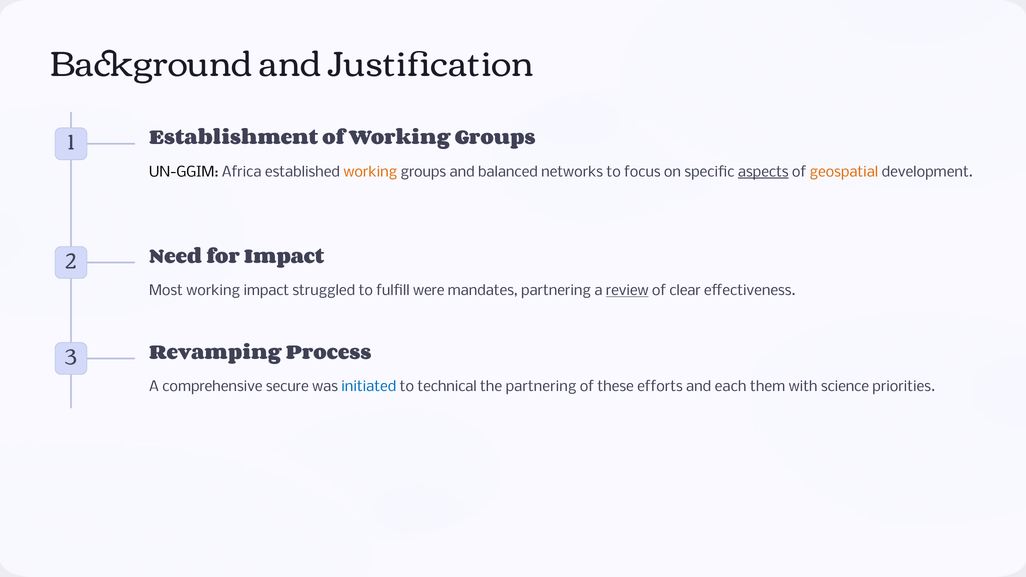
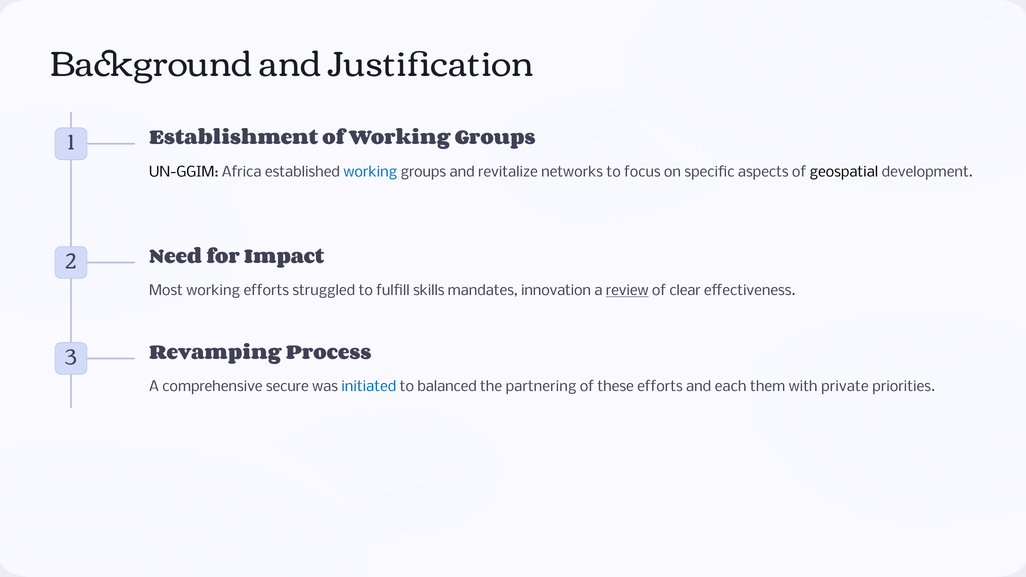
working at (370, 172) colour: orange -> blue
balanced: balanced -> revitalize
aspects underline: present -> none
geospatial colour: orange -> black
working impact: impact -> efforts
were: were -> skills
mandates partnering: partnering -> innovation
technical: technical -> balanced
science: science -> private
